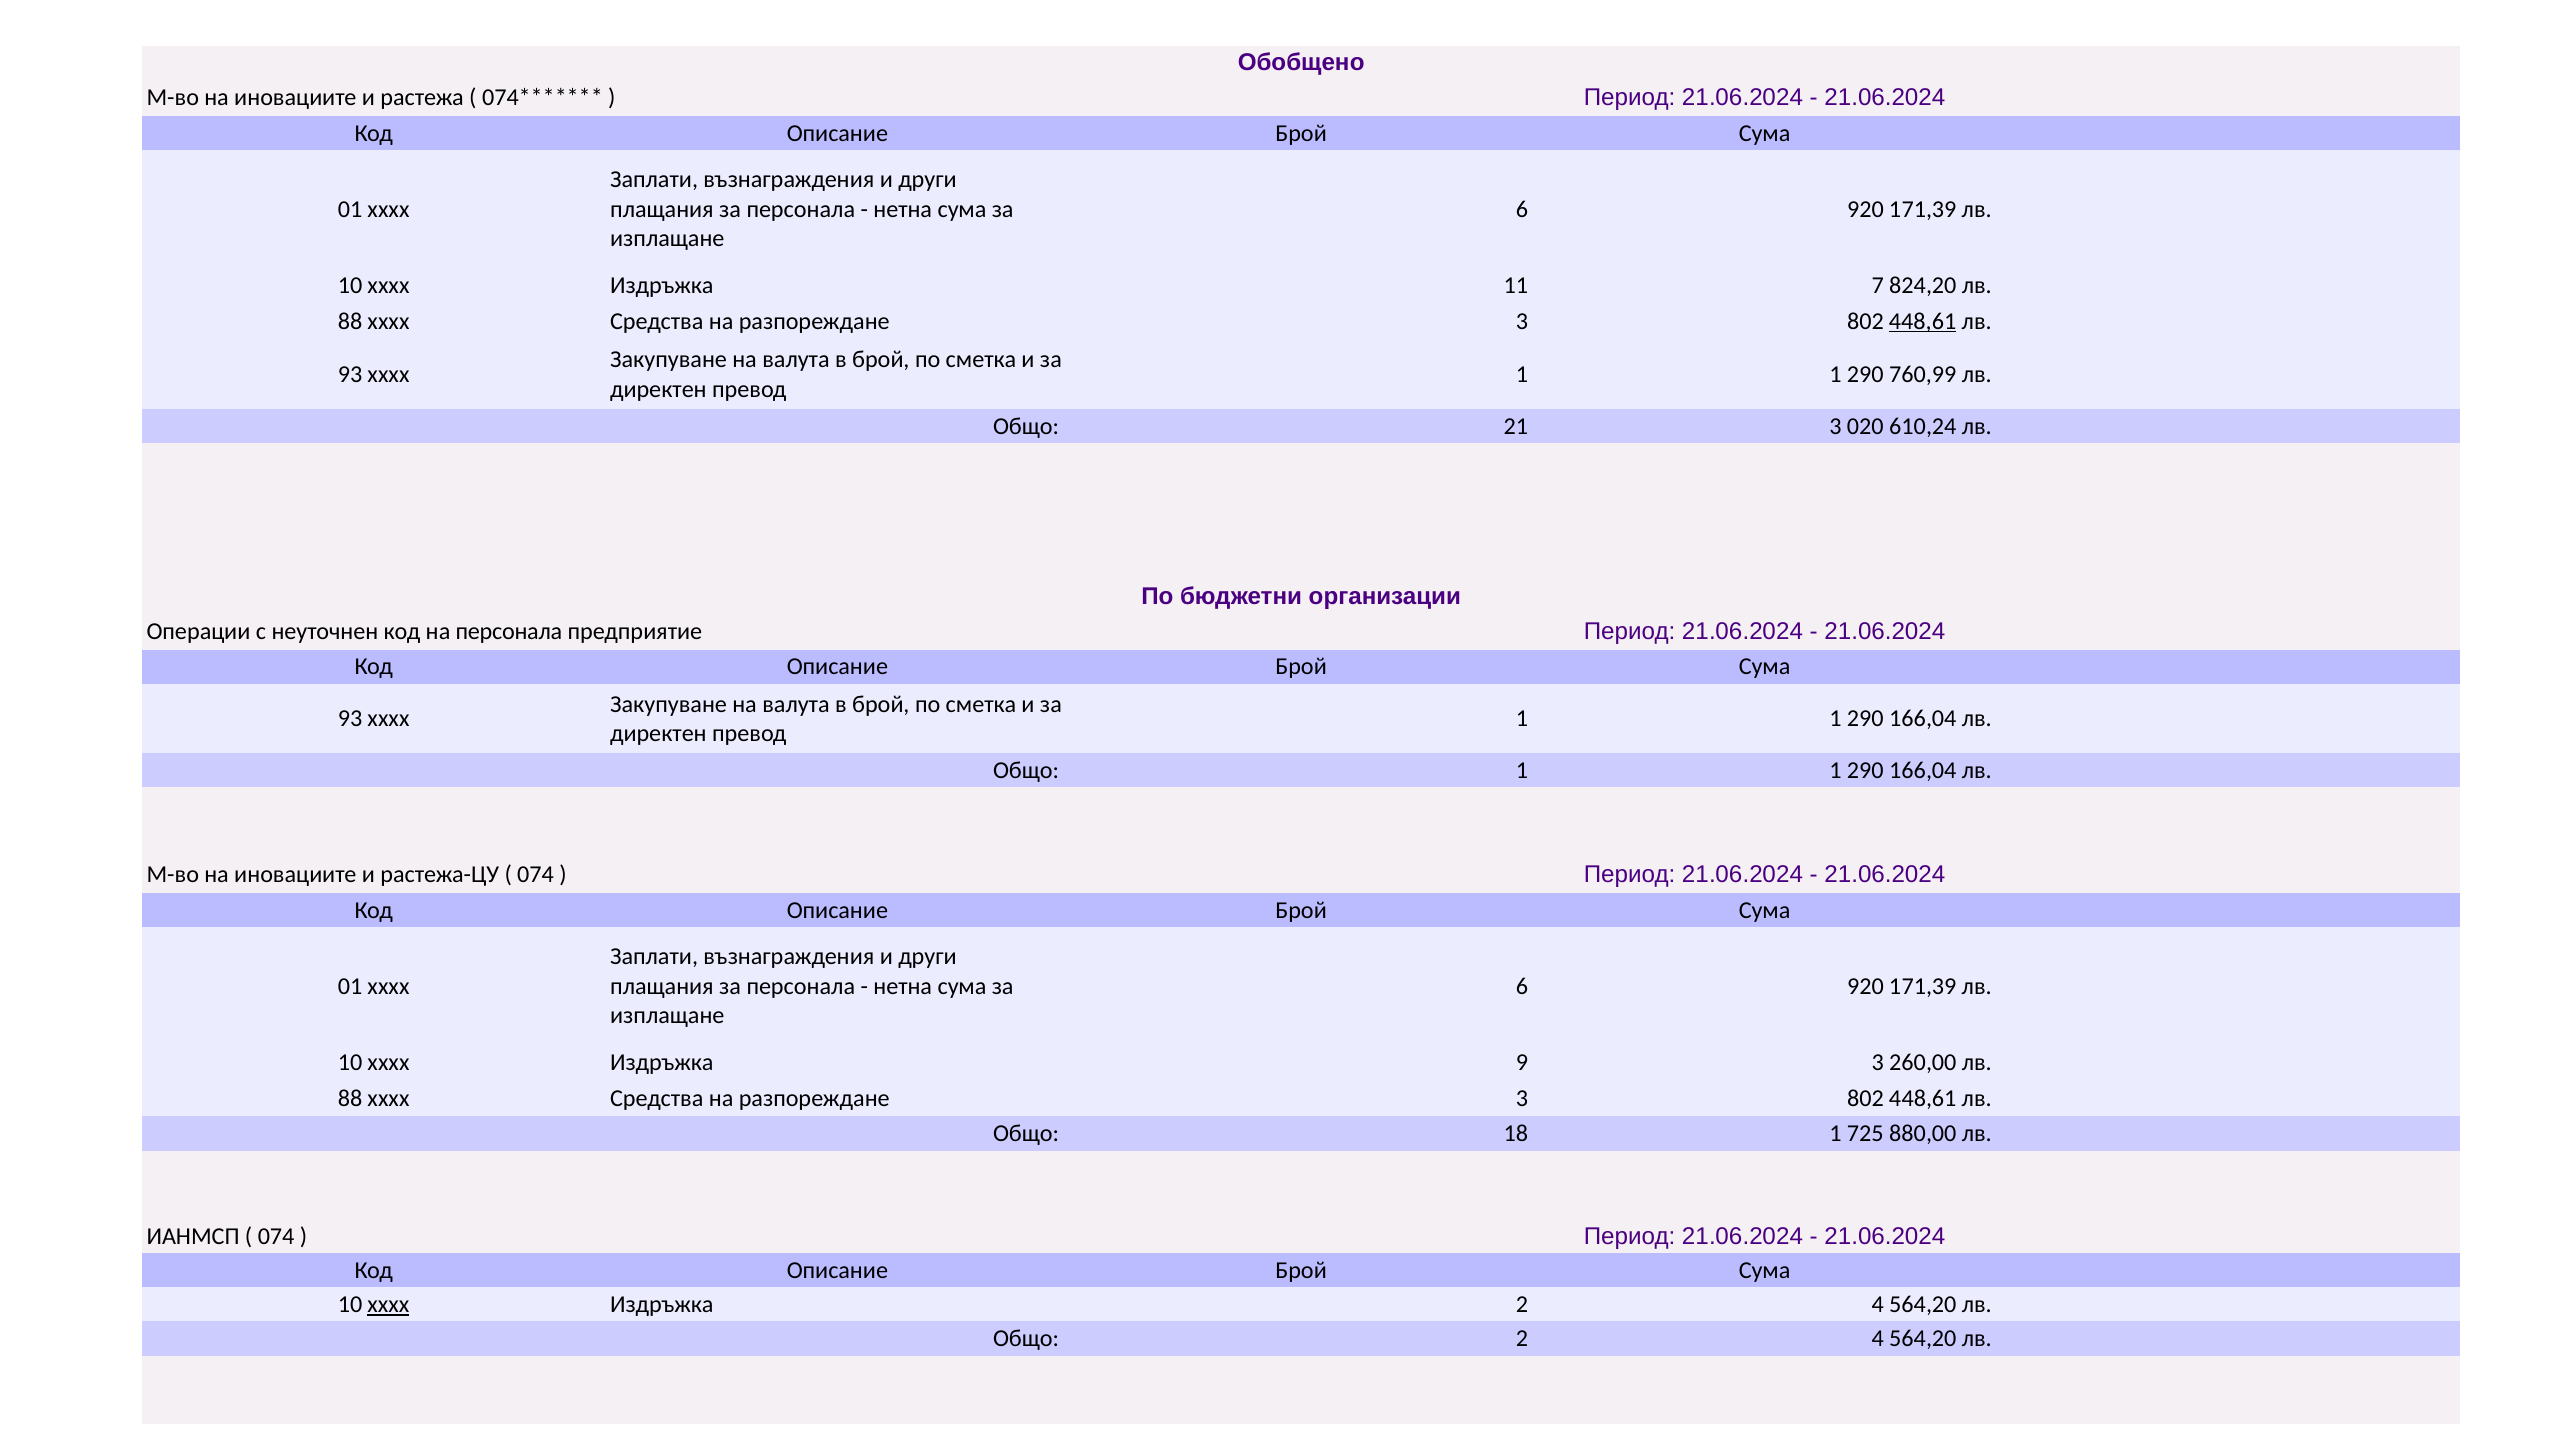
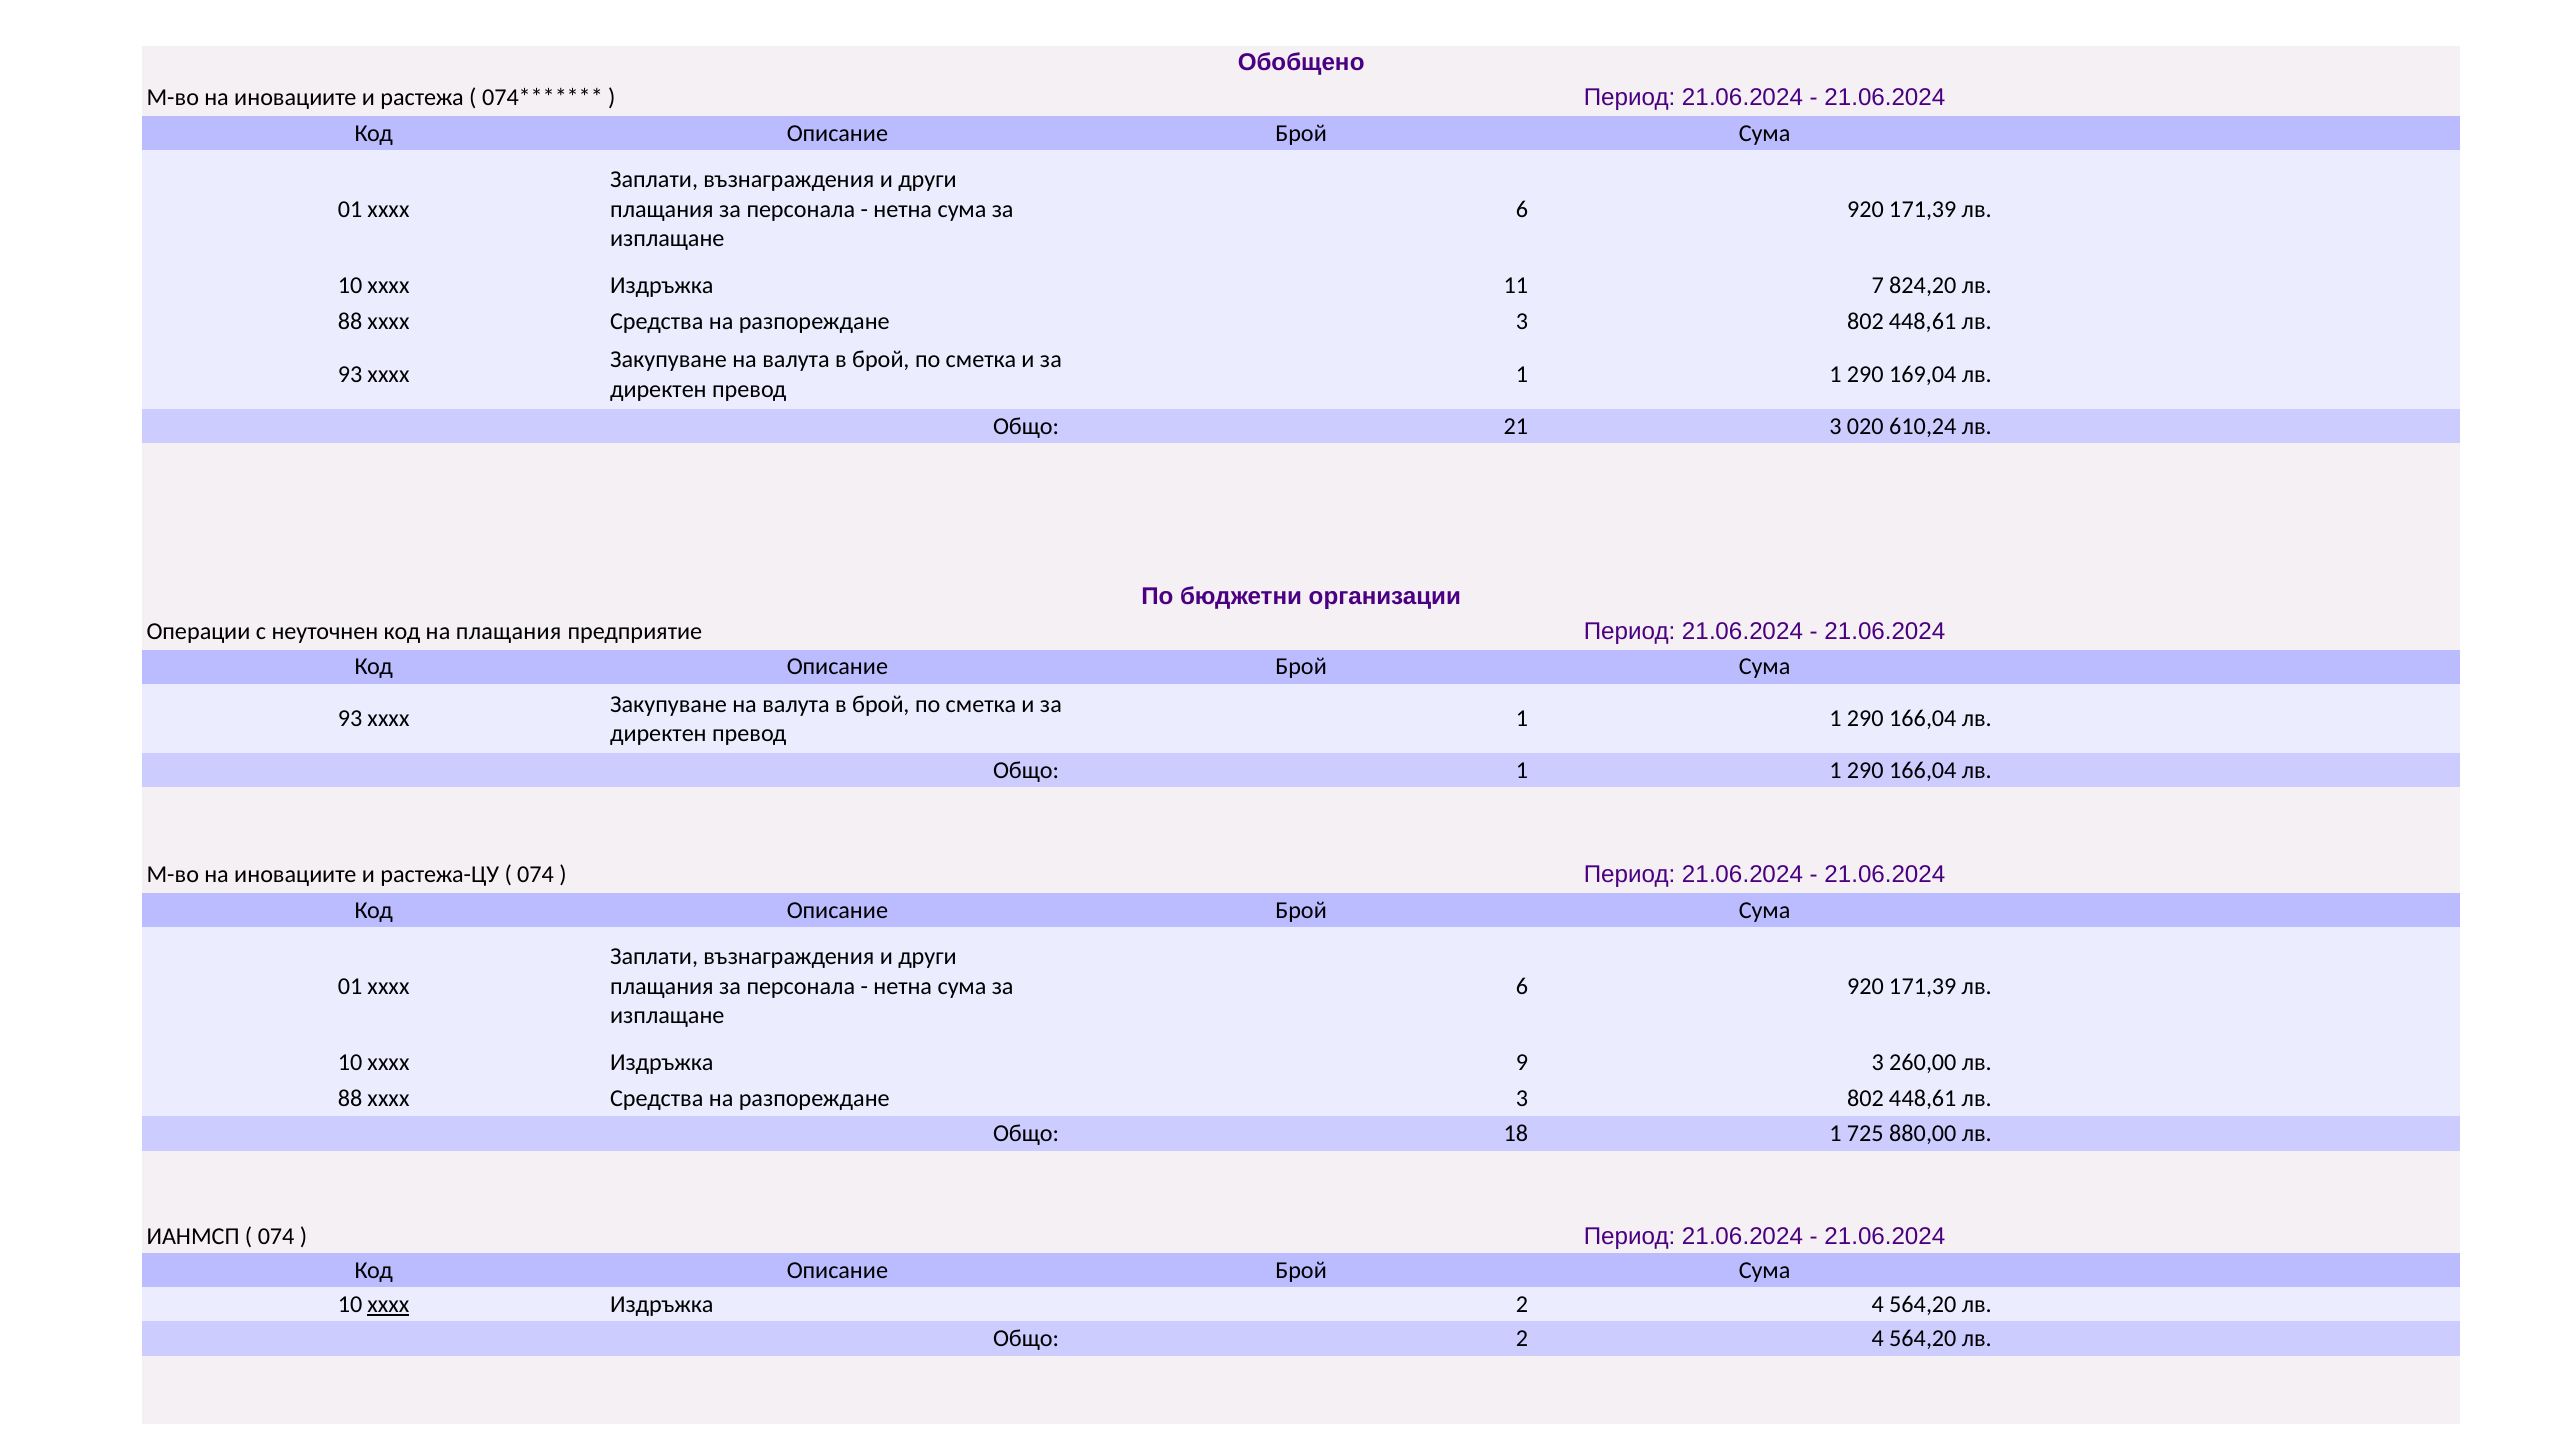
448,61 at (1923, 321) underline: present -> none
760,99: 760,99 -> 169,04
на персонала: персонала -> плащания
